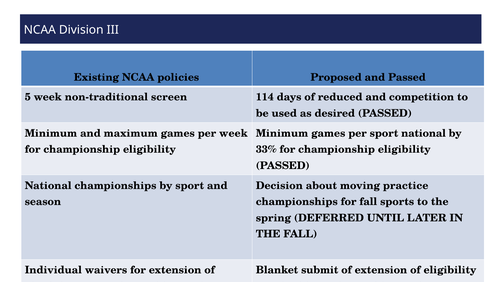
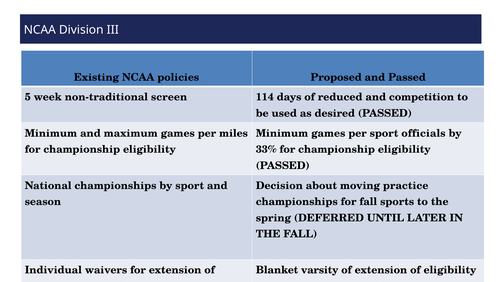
per week: week -> miles
sport national: national -> officials
submit: submit -> varsity
